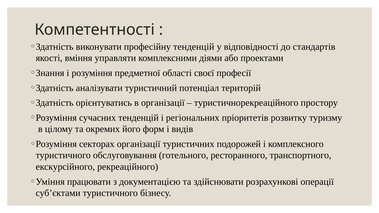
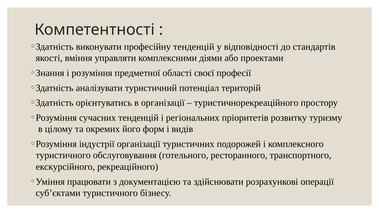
секторах: секторах -> індустрії
